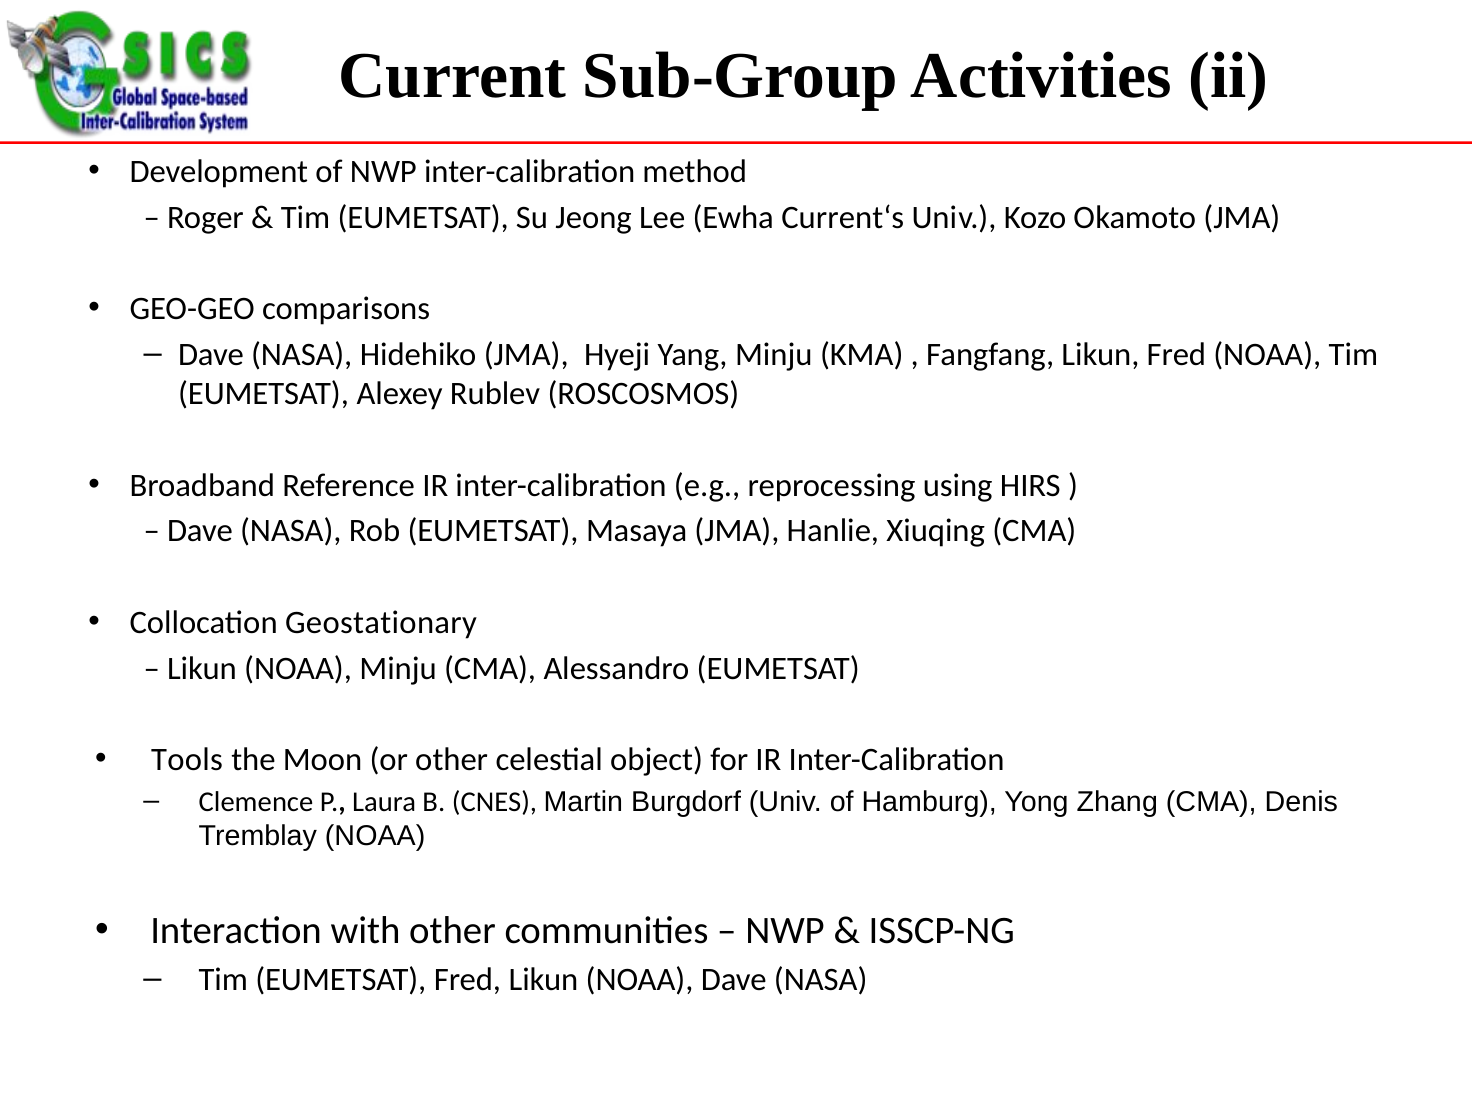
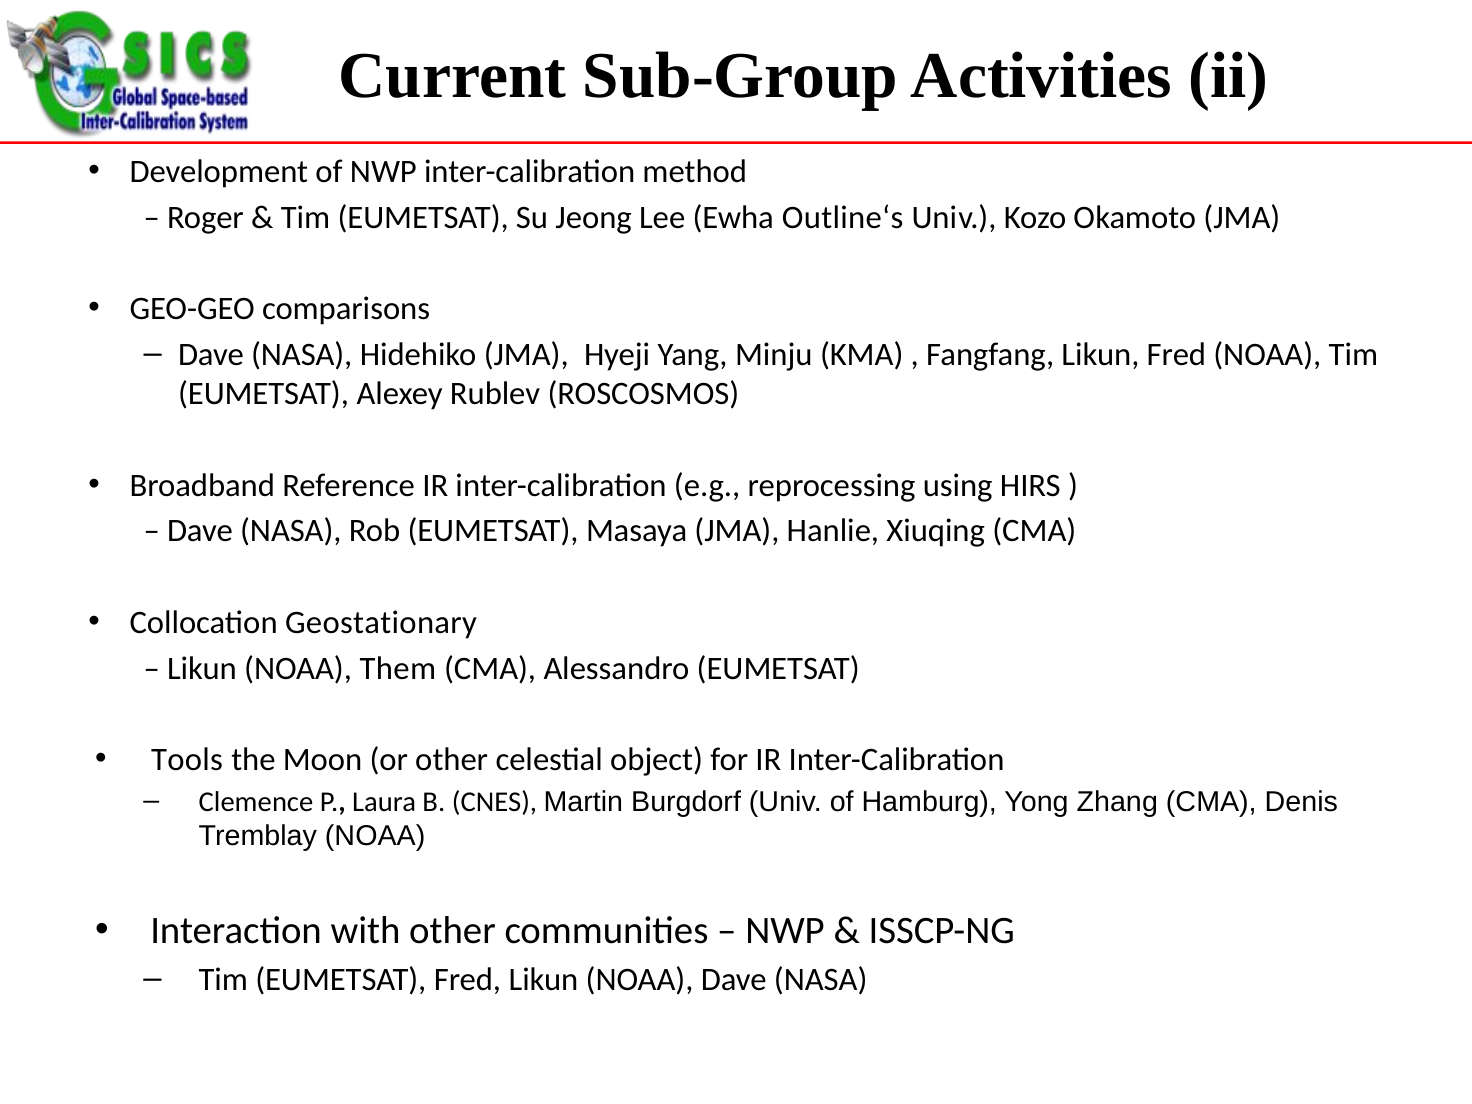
Current‘s: Current‘s -> Outline‘s
NOAA Minju: Minju -> Them
